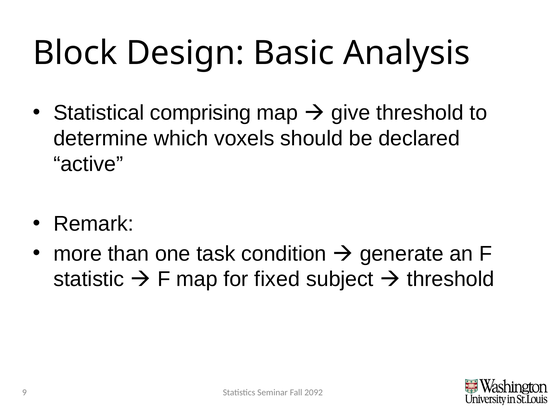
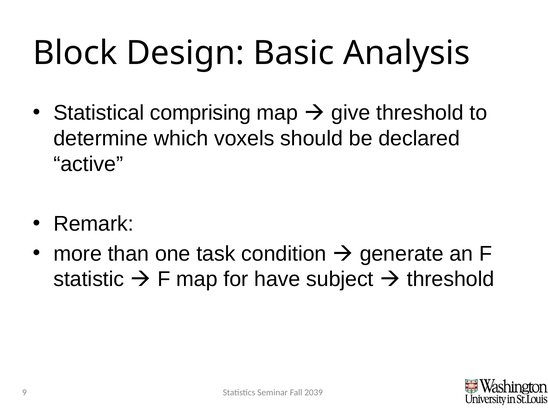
fixed: fixed -> have
2092: 2092 -> 2039
